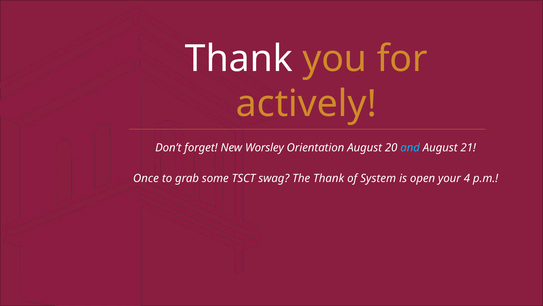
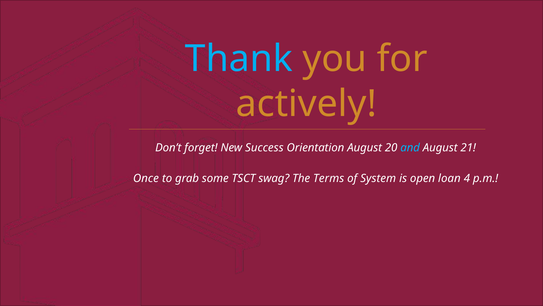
Thank at (239, 59) colour: white -> light blue
Worsley: Worsley -> Success
The Thank: Thank -> Terms
your: your -> loan
